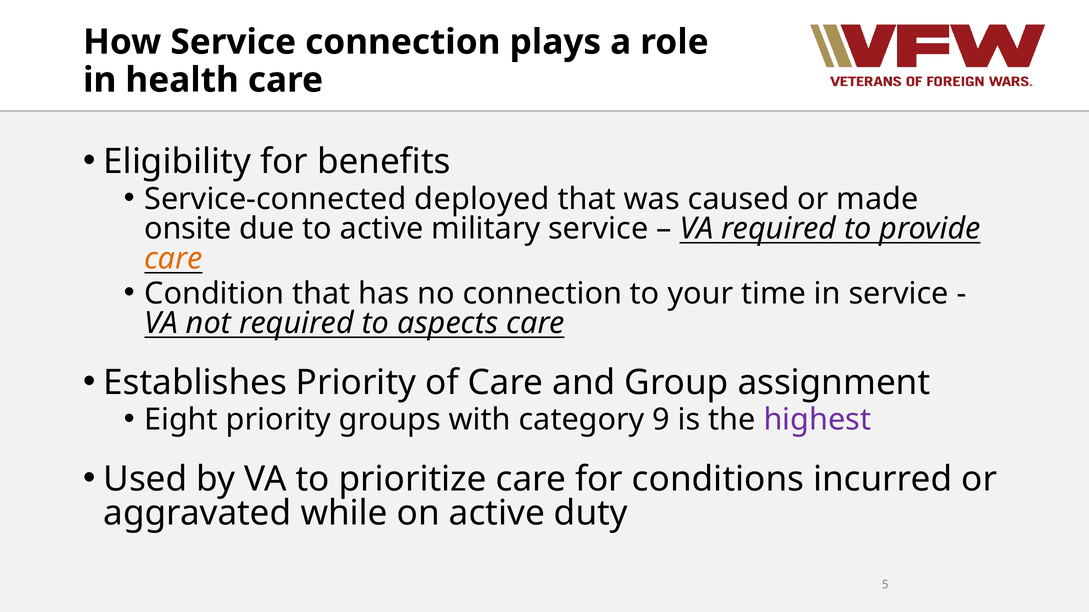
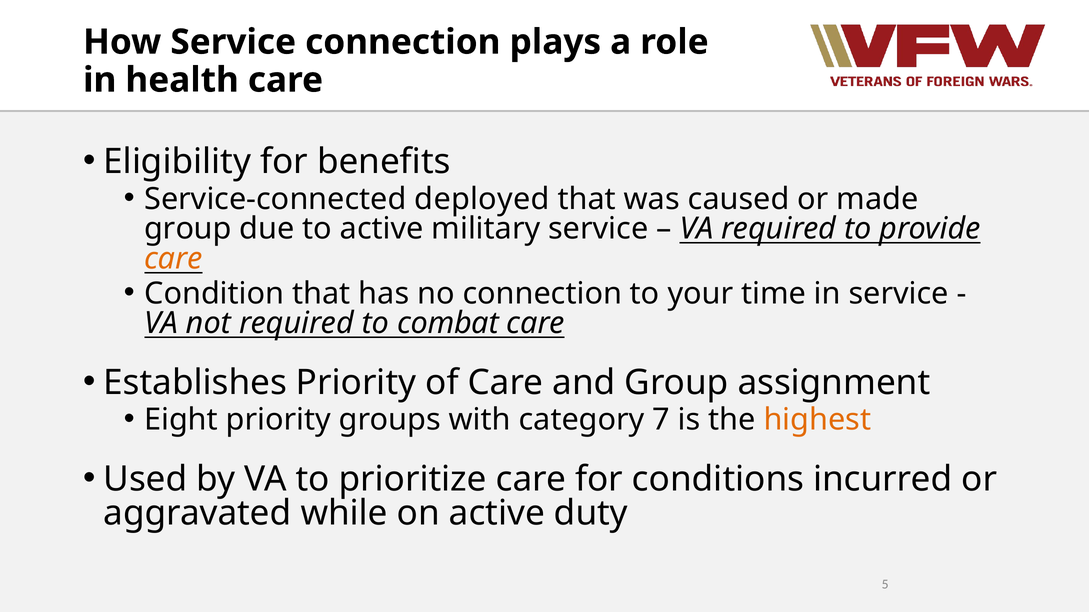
onsite at (188, 229): onsite -> group
aspects: aspects -> combat
9: 9 -> 7
highest colour: purple -> orange
